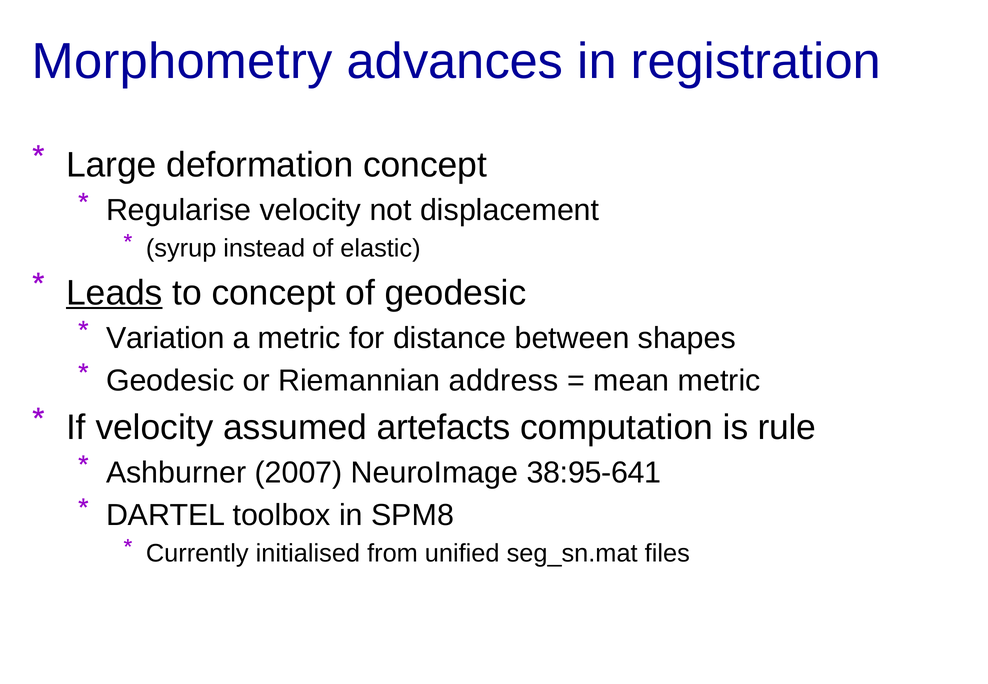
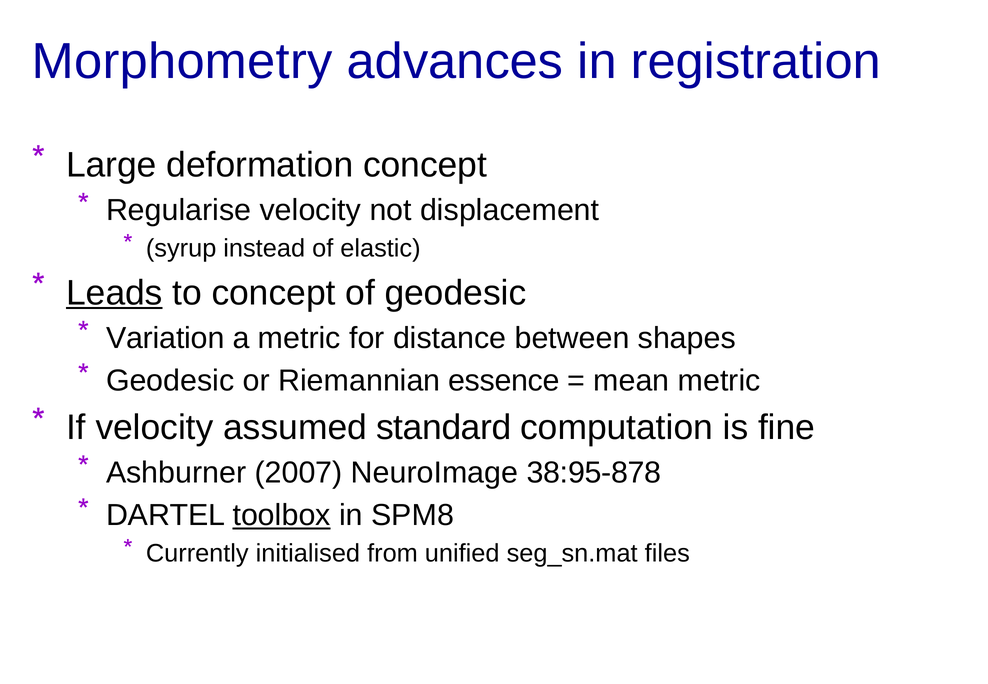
address: address -> essence
artefacts: artefacts -> standard
rule: rule -> fine
38:95-641: 38:95-641 -> 38:95-878
toolbox underline: none -> present
